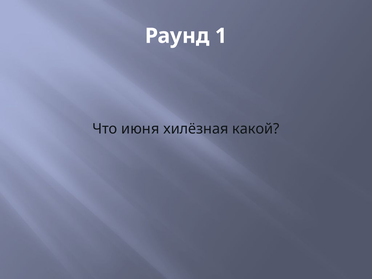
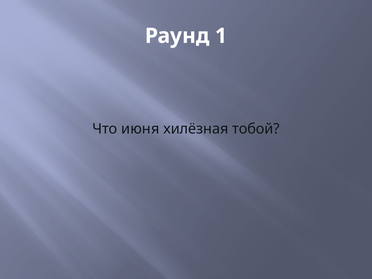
какой: какой -> тобой
